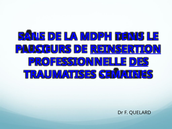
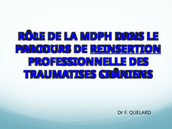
SANS: SANS -> RIMS
PLUSIEURS: PLUSIEURS -> HANDICAP
DES underline: present -> none
